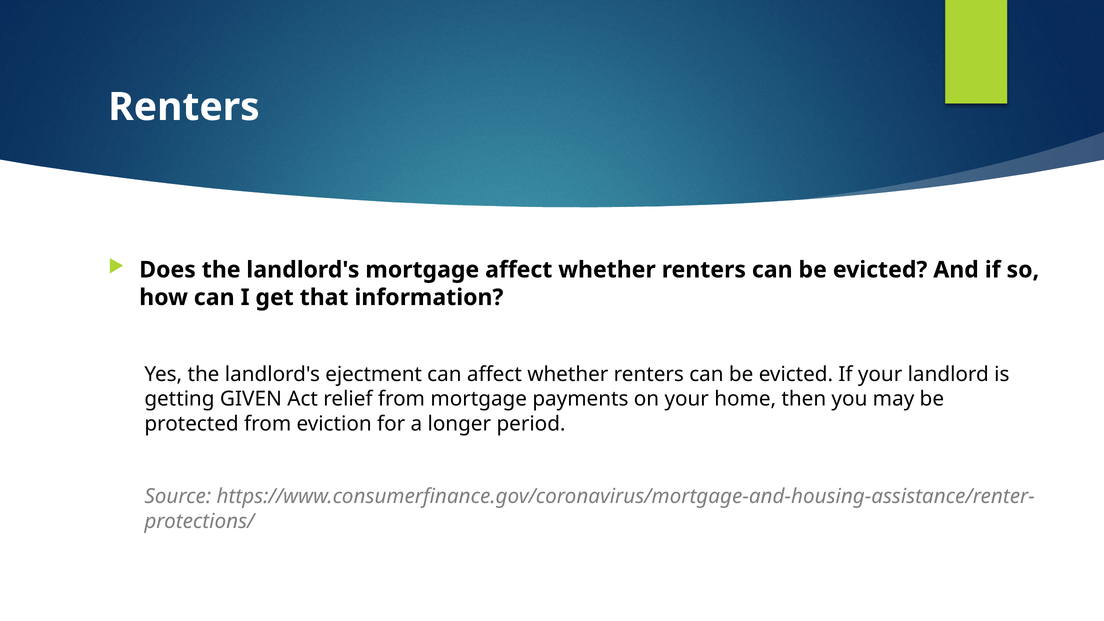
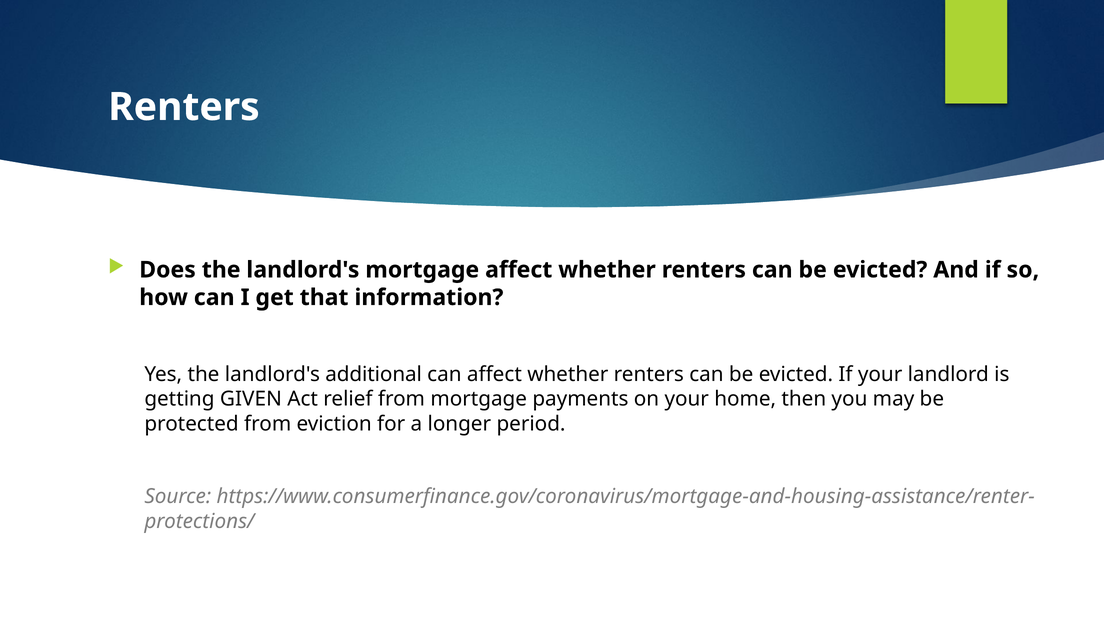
ejectment: ejectment -> additional
